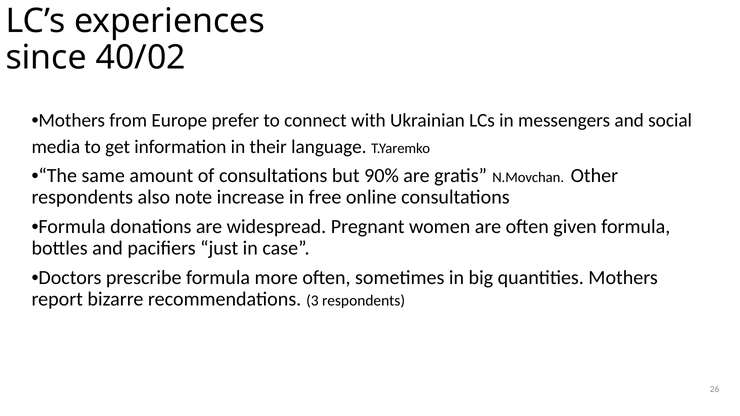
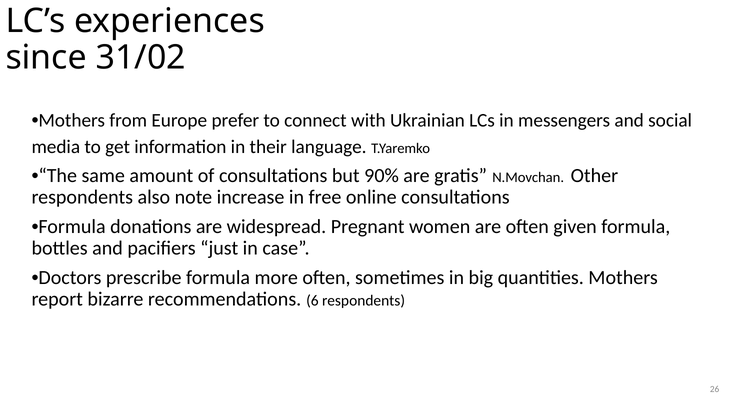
40/02: 40/02 -> 31/02
3: 3 -> 6
